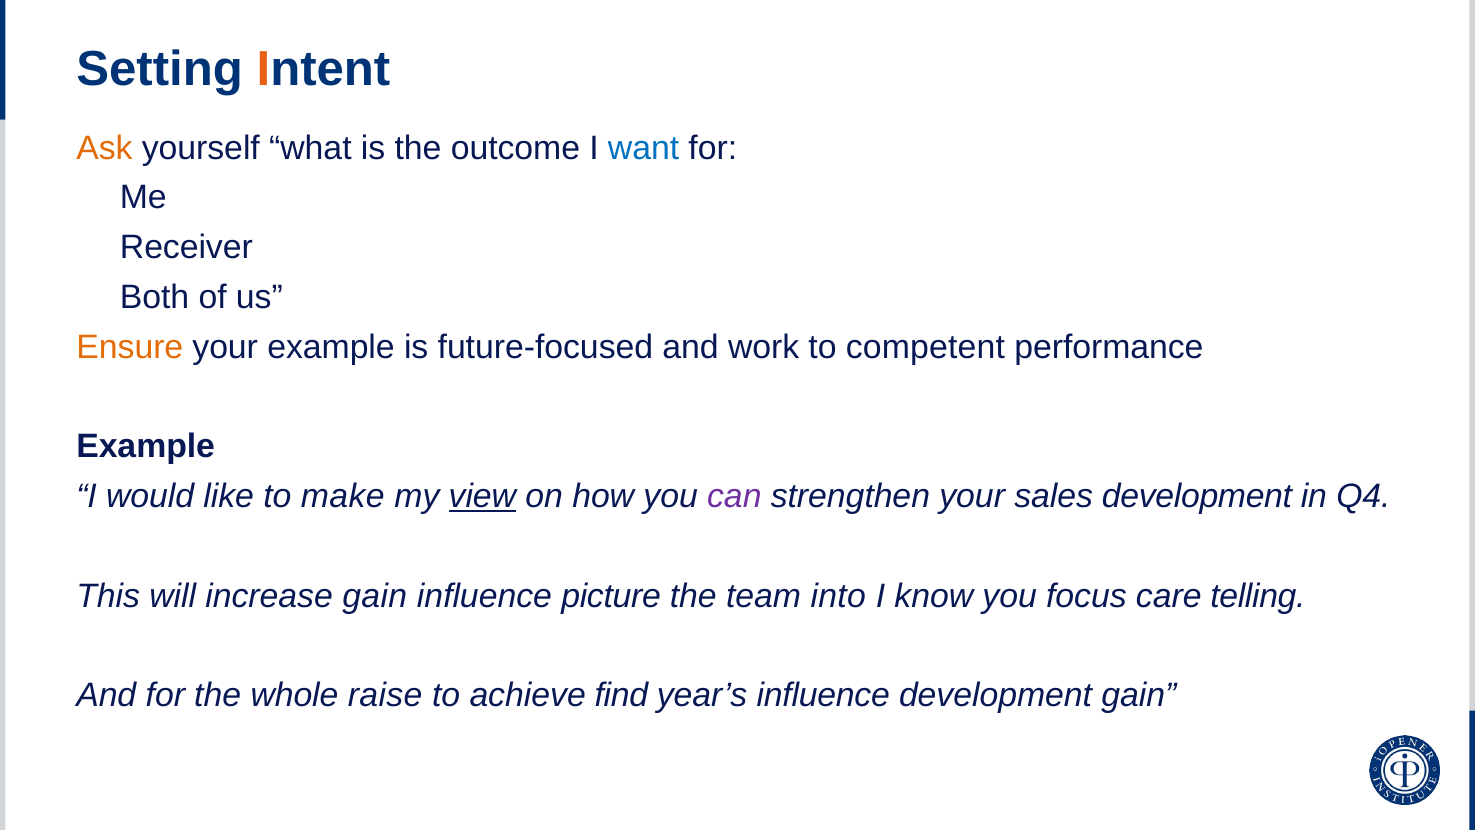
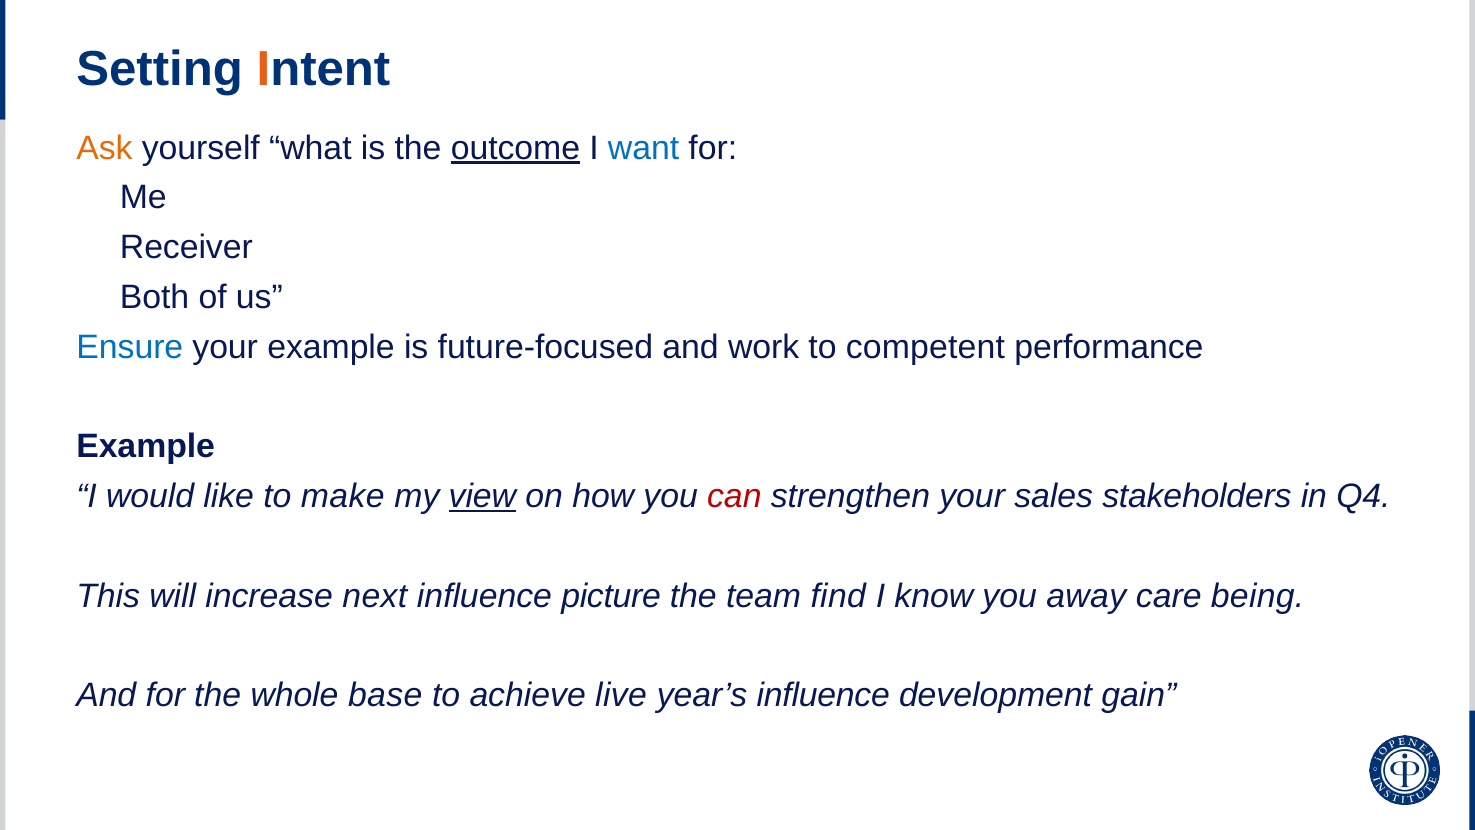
outcome underline: none -> present
Ensure colour: orange -> blue
can colour: purple -> red
sales development: development -> stakeholders
increase gain: gain -> next
into: into -> find
focus: focus -> away
telling: telling -> being
raise: raise -> base
find: find -> live
